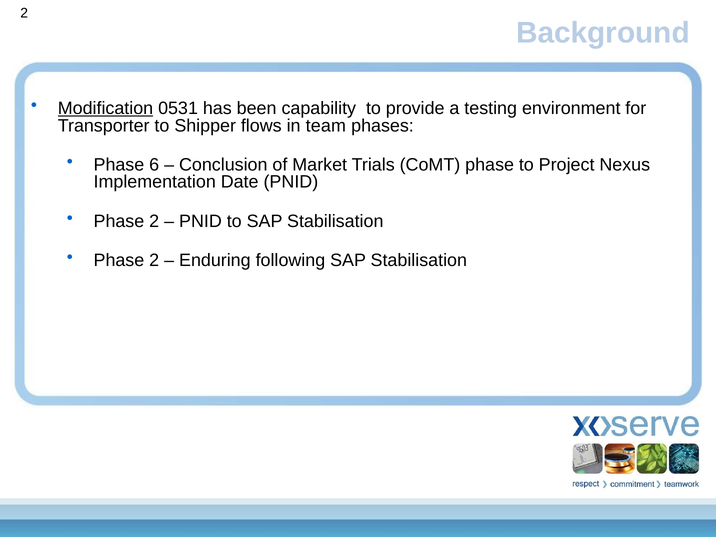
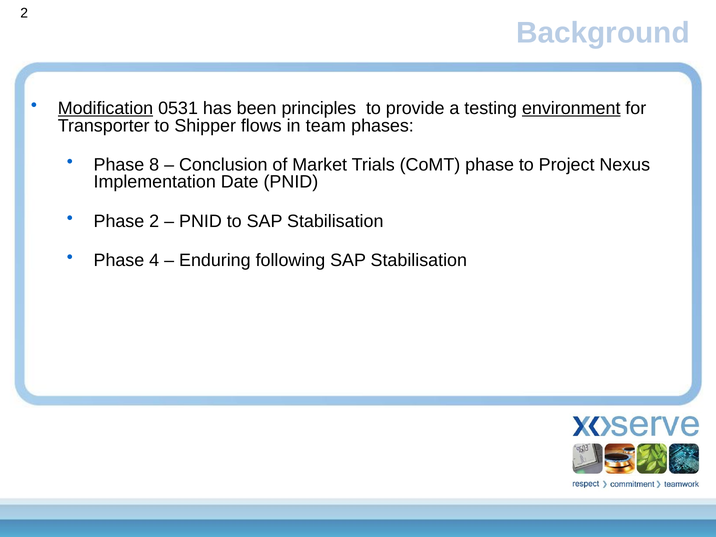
capability: capability -> principles
environment underline: none -> present
6: 6 -> 8
2 at (154, 260): 2 -> 4
